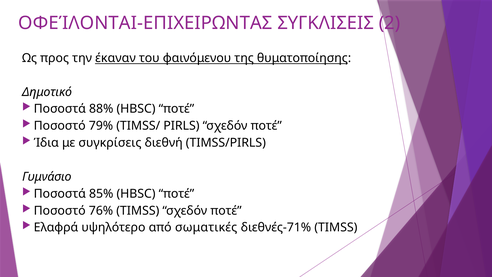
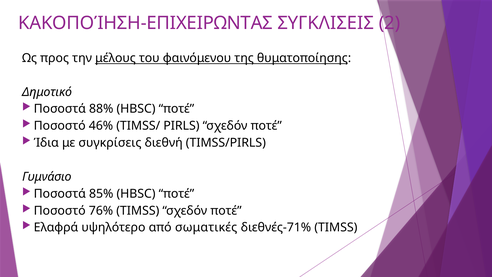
ΟΦΕΊΛΟΝΤΑΙ-ΕΠΙΧΕΙΡΩΝΤΑΣ: ΟΦΕΊΛΟΝΤΑΙ-ΕΠΙΧΕΙΡΩΝΤΑΣ -> ΚΑΚΟΠΟΊΗΣΗ-ΕΠΙΧΕΙΡΩΝΤΑΣ
έκαναν: έκαναν -> μέλους
79%: 79% -> 46%
